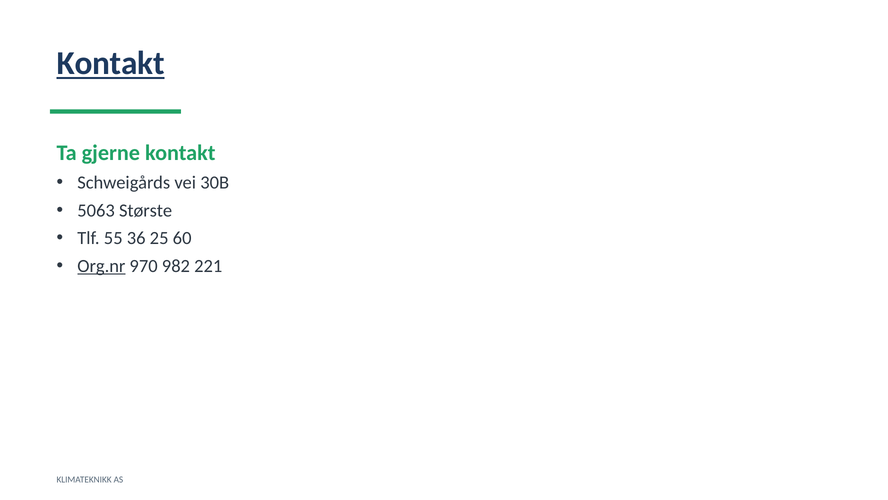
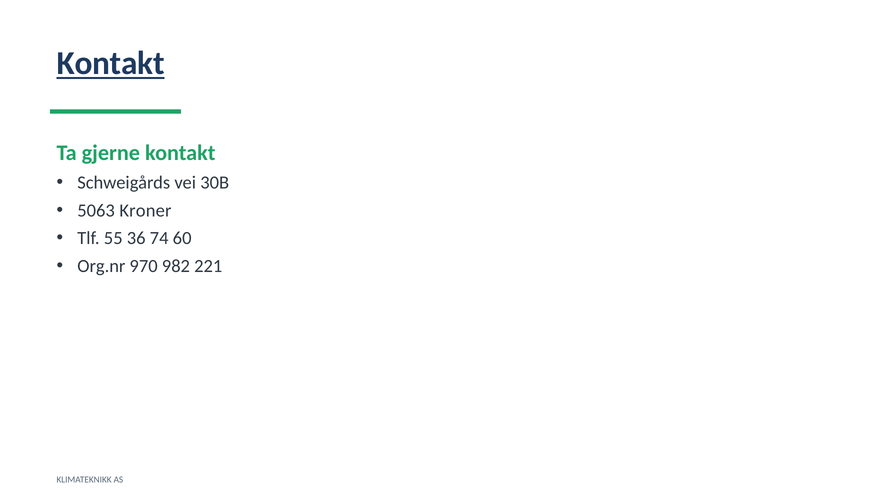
Største: Største -> Kroner
25: 25 -> 74
Org.nr underline: present -> none
